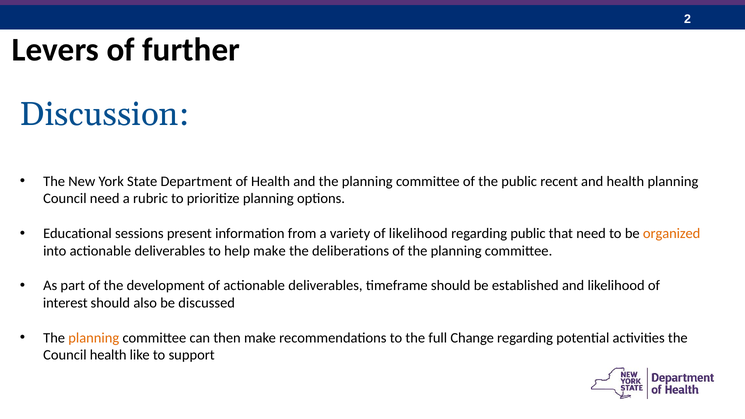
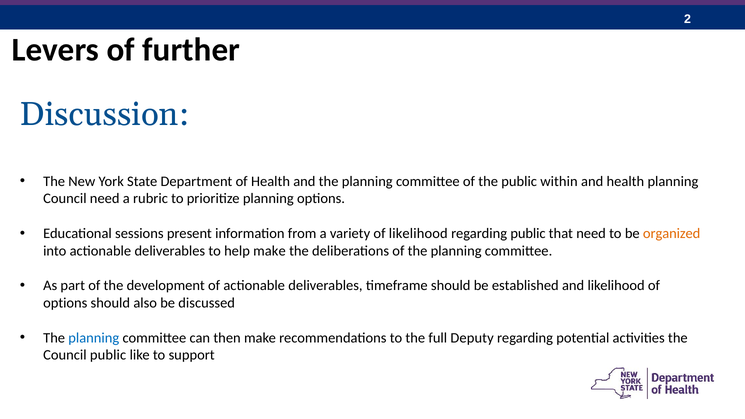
recent: recent -> within
interest at (65, 303): interest -> options
planning at (94, 338) colour: orange -> blue
Change: Change -> Deputy
Council health: health -> public
